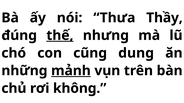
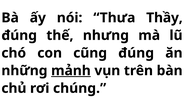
thế underline: present -> none
cũng dung: dung -> đúng
không: không -> chúng
